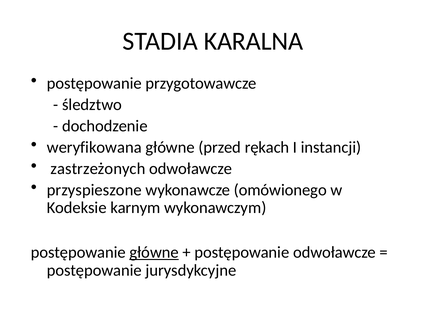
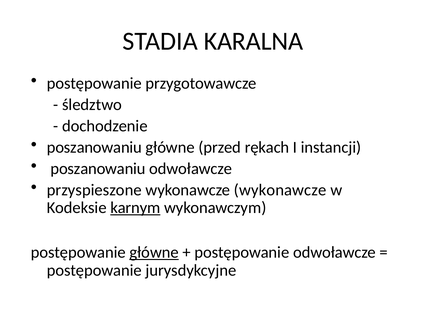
weryfikowana at (94, 147): weryfikowana -> poszanowaniu
zastrzeżonych at (98, 168): zastrzeżonych -> poszanowaniu
wykonawcze omówionego: omówionego -> wykonawcze
karnym underline: none -> present
